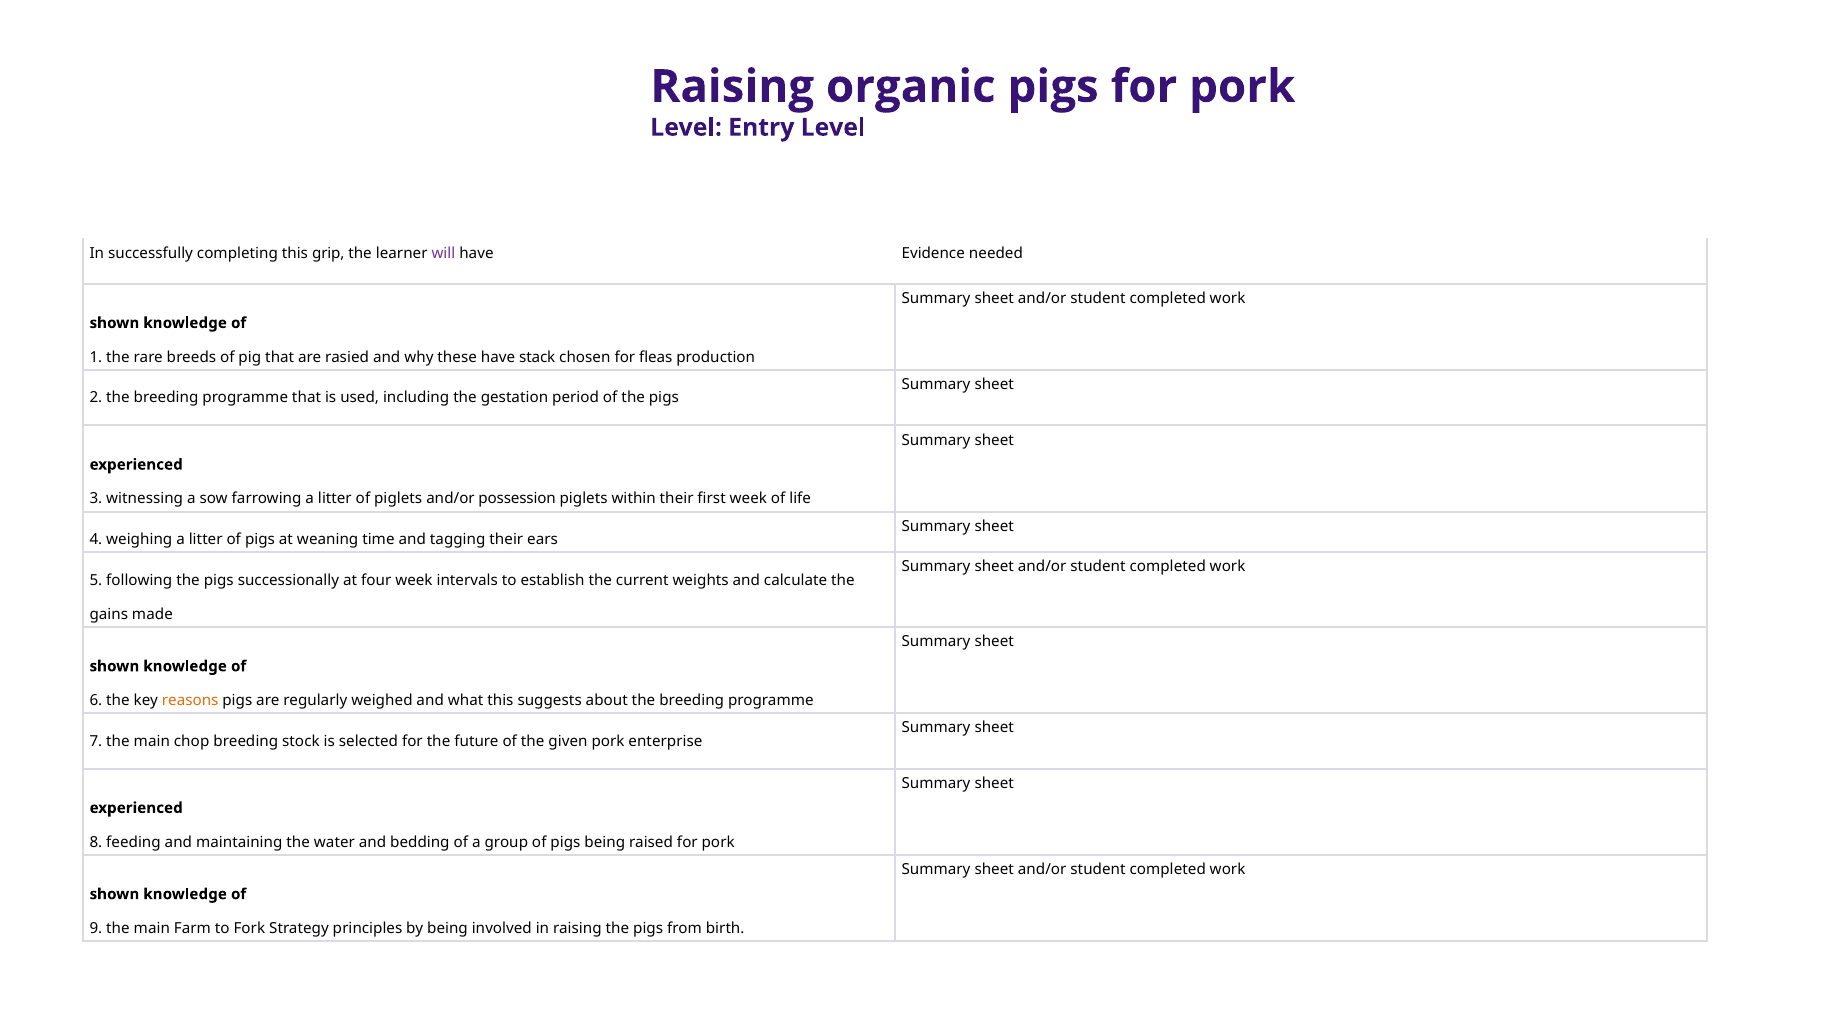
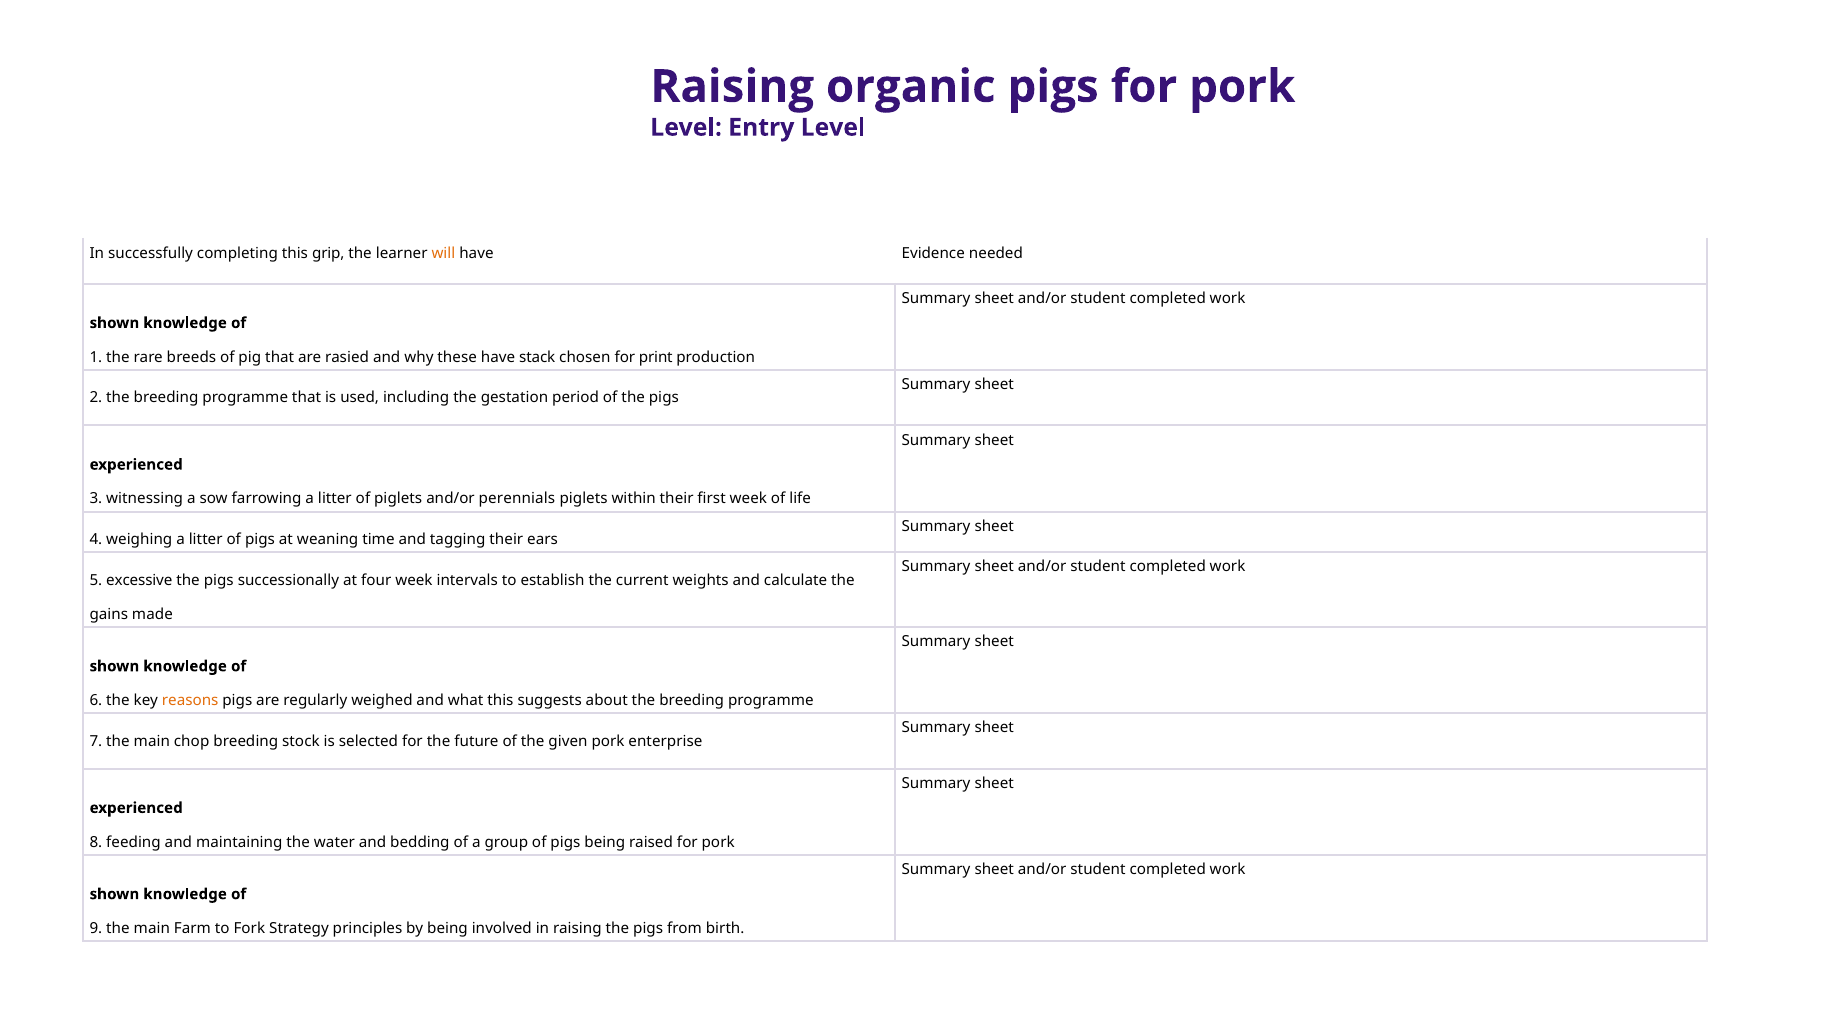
will colour: purple -> orange
fleas: fleas -> print
possession: possession -> perennials
following: following -> excessive
